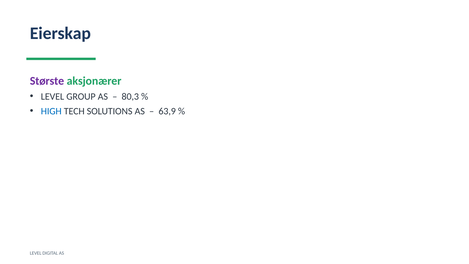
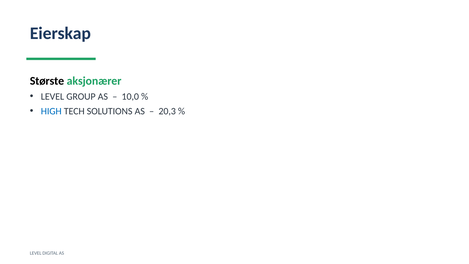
Største colour: purple -> black
80,3: 80,3 -> 10,0
63,9: 63,9 -> 20,3
